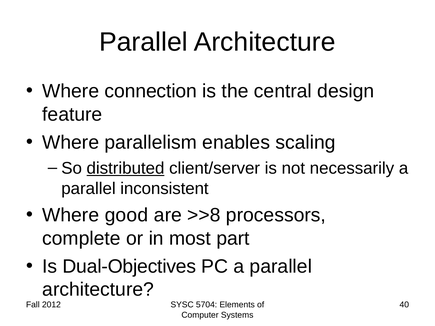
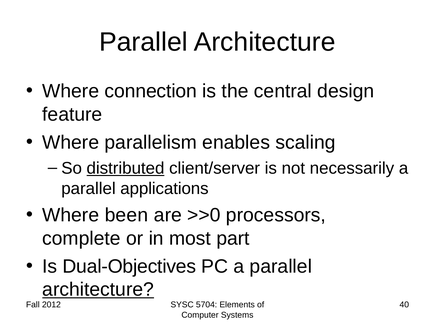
inconsistent: inconsistent -> applications
good: good -> been
>>8: >>8 -> >>0
architecture at (98, 290) underline: none -> present
